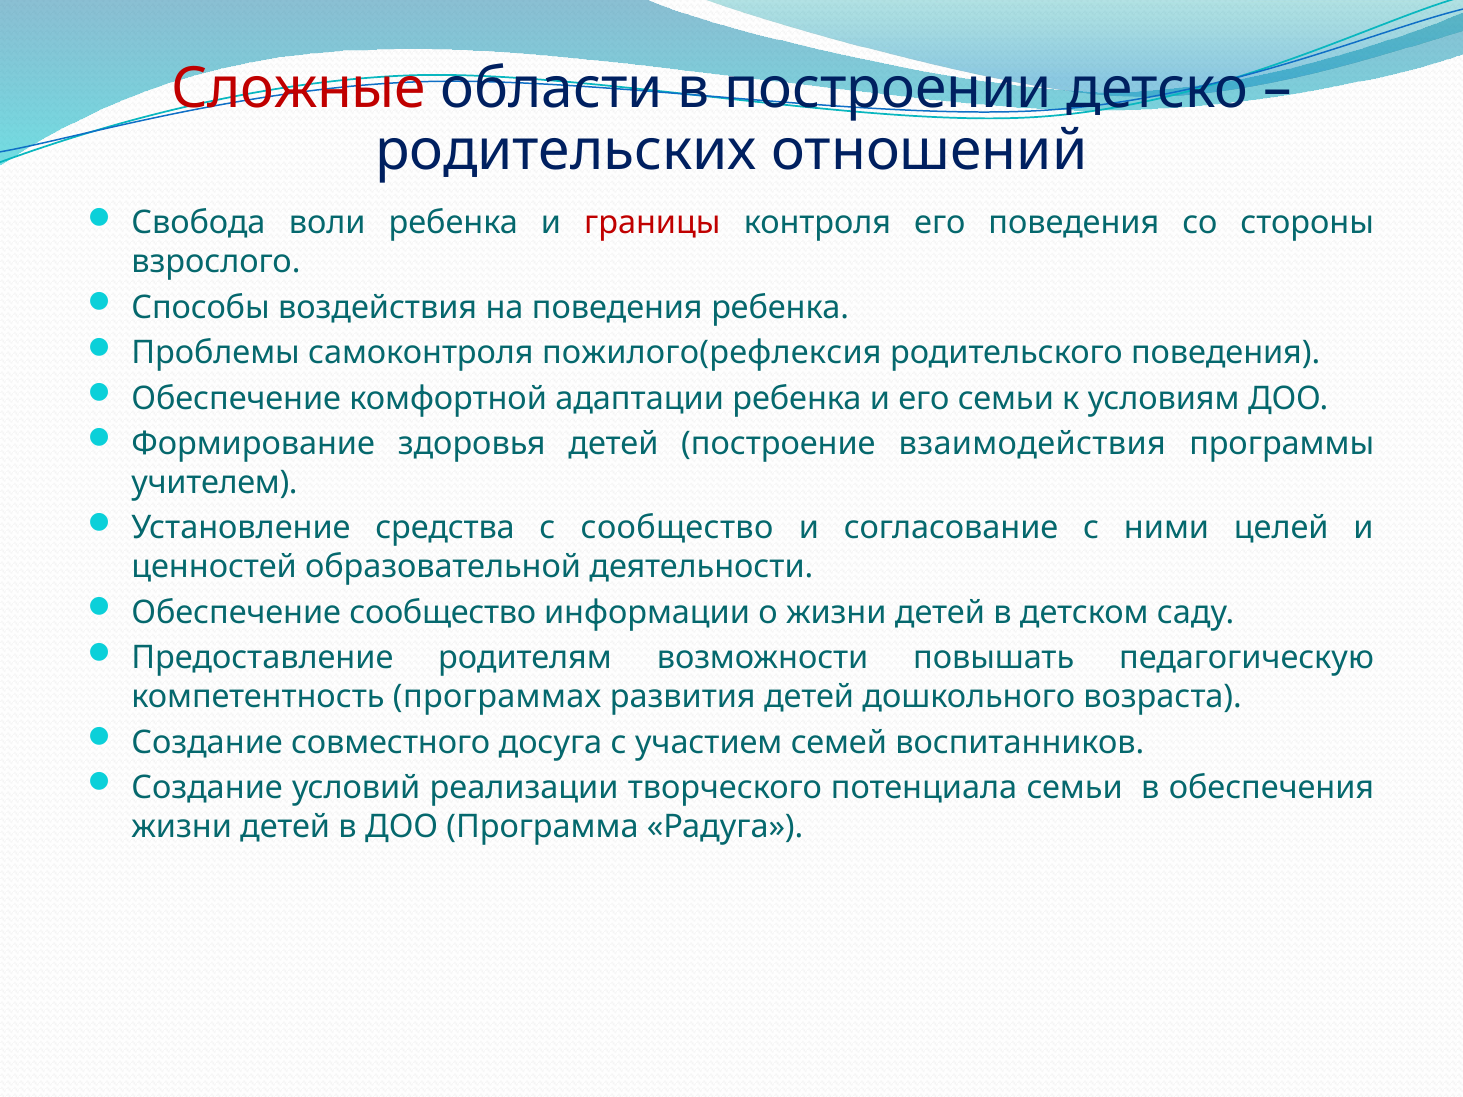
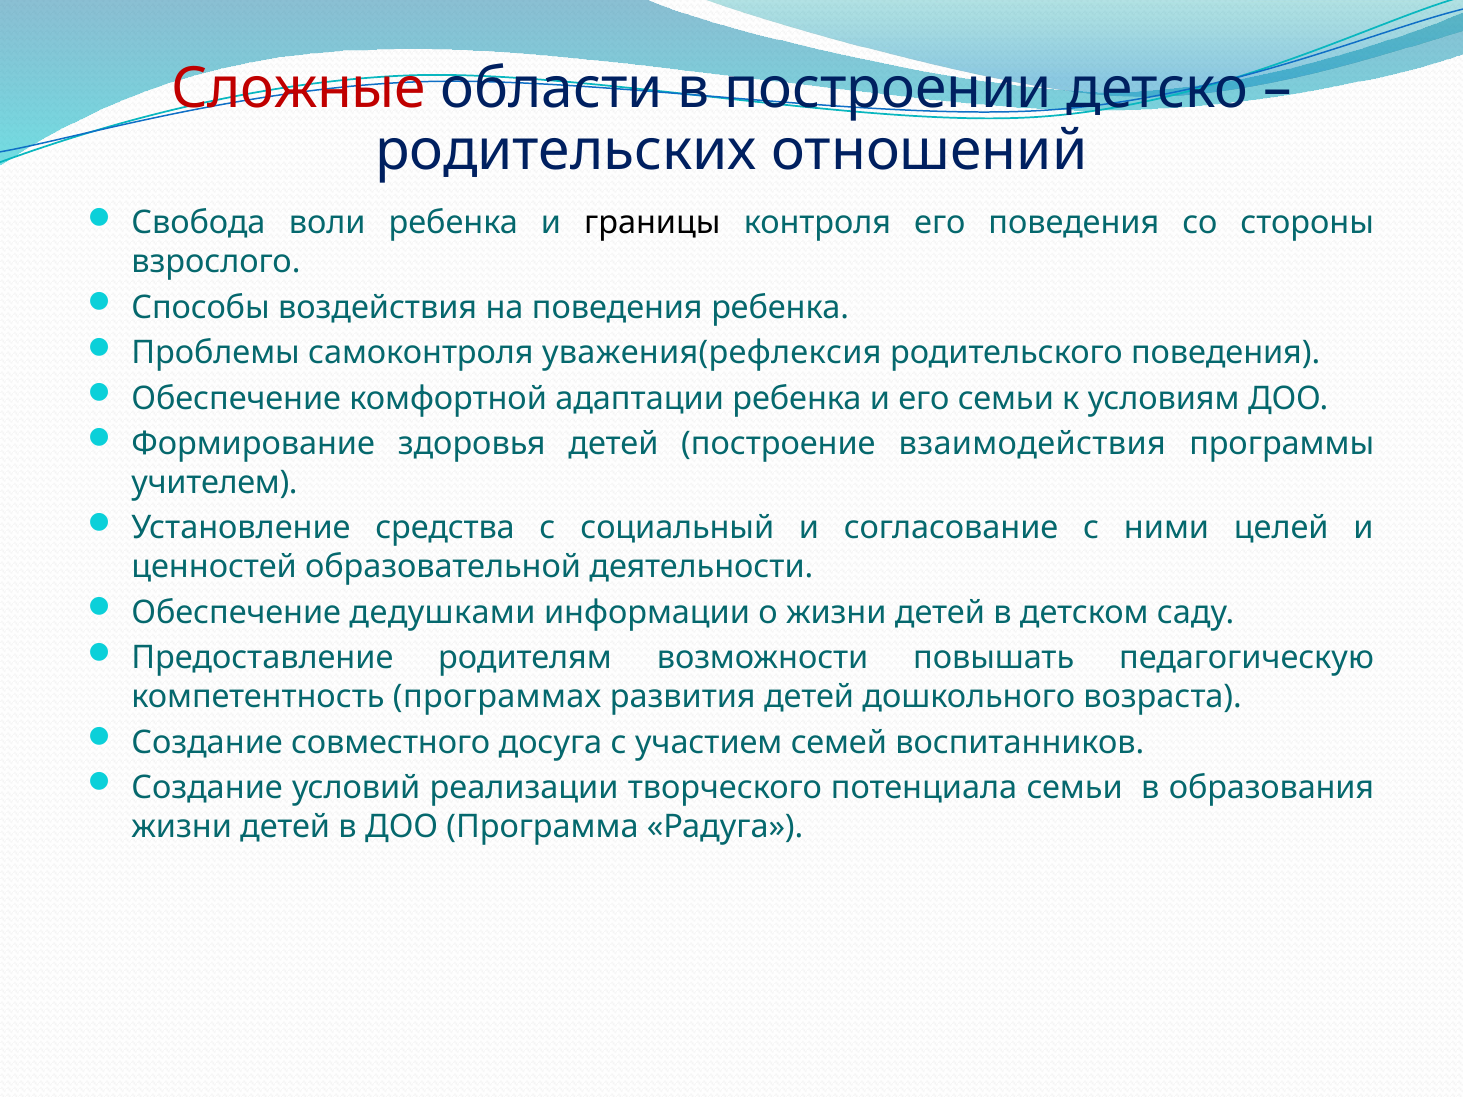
границы colour: red -> black
пожилого(рефлексия: пожилого(рефлексия -> уважения(рефлексия
с сообщество: сообщество -> социальный
Обеспечение сообщество: сообщество -> дедушками
обеспечения: обеспечения -> образования
